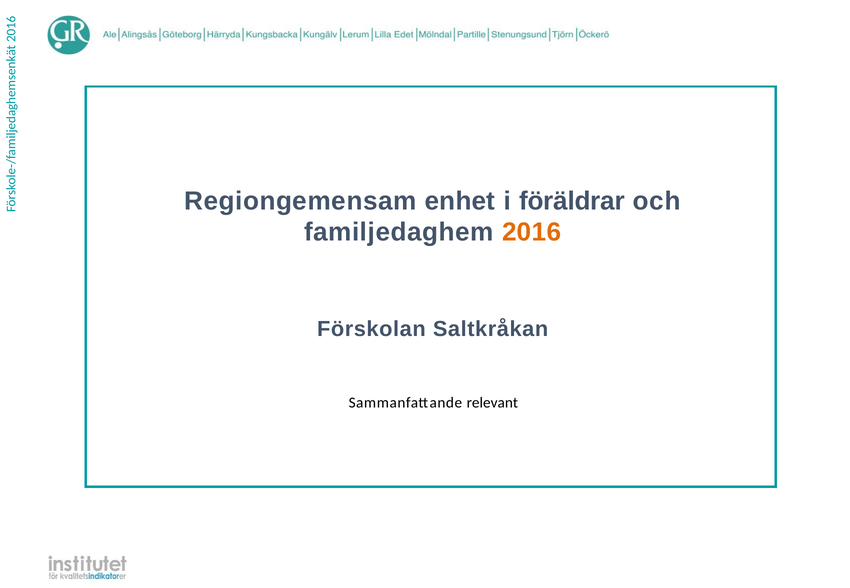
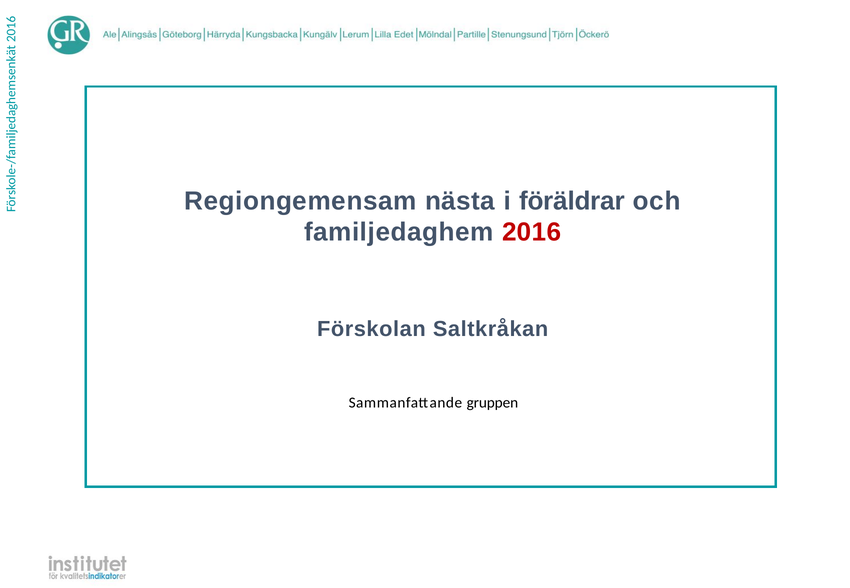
enhet: enhet -> nästa
2016 colour: orange -> red
relevant: relevant -> gruppen
